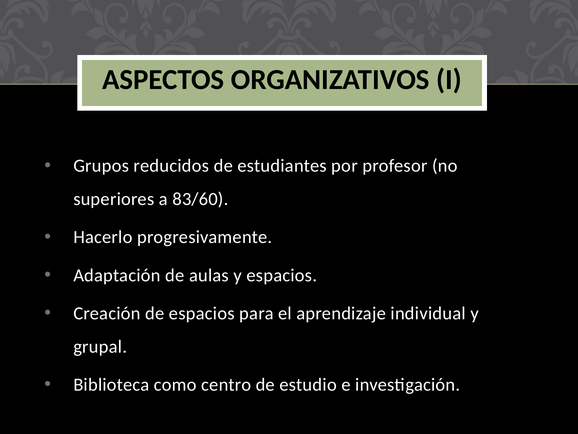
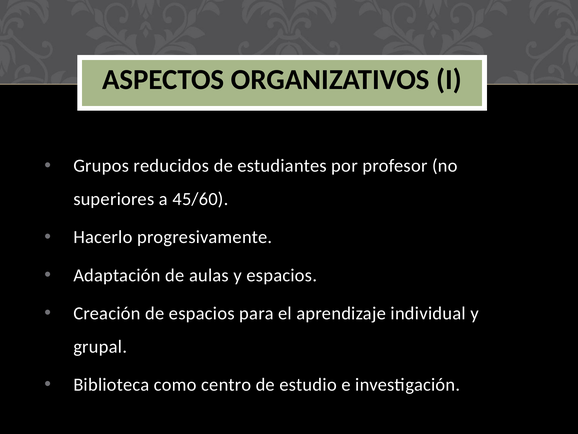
83/60: 83/60 -> 45/60
